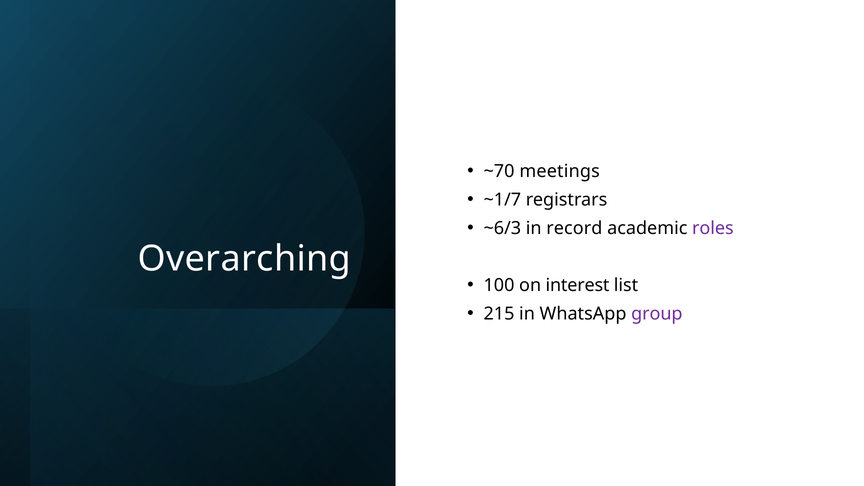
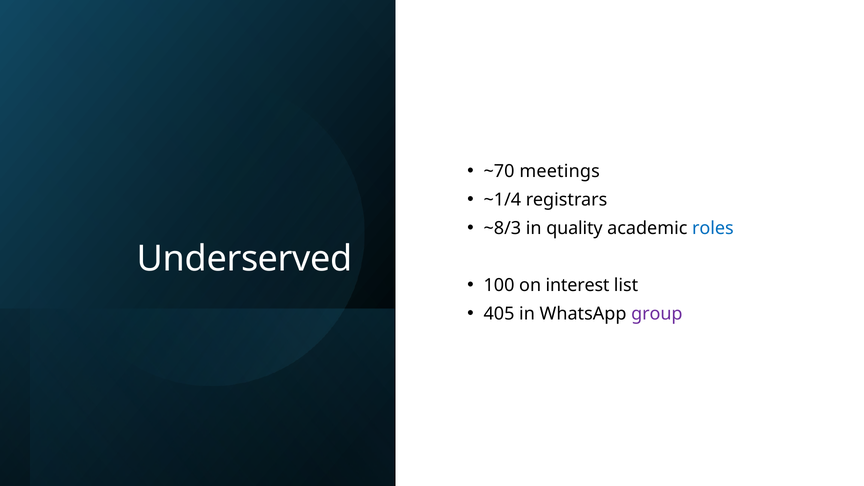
~1/7: ~1/7 -> ~1/4
~6/3: ~6/3 -> ~8/3
record: record -> quality
roles colour: purple -> blue
Overarching: Overarching -> Underserved
215: 215 -> 405
